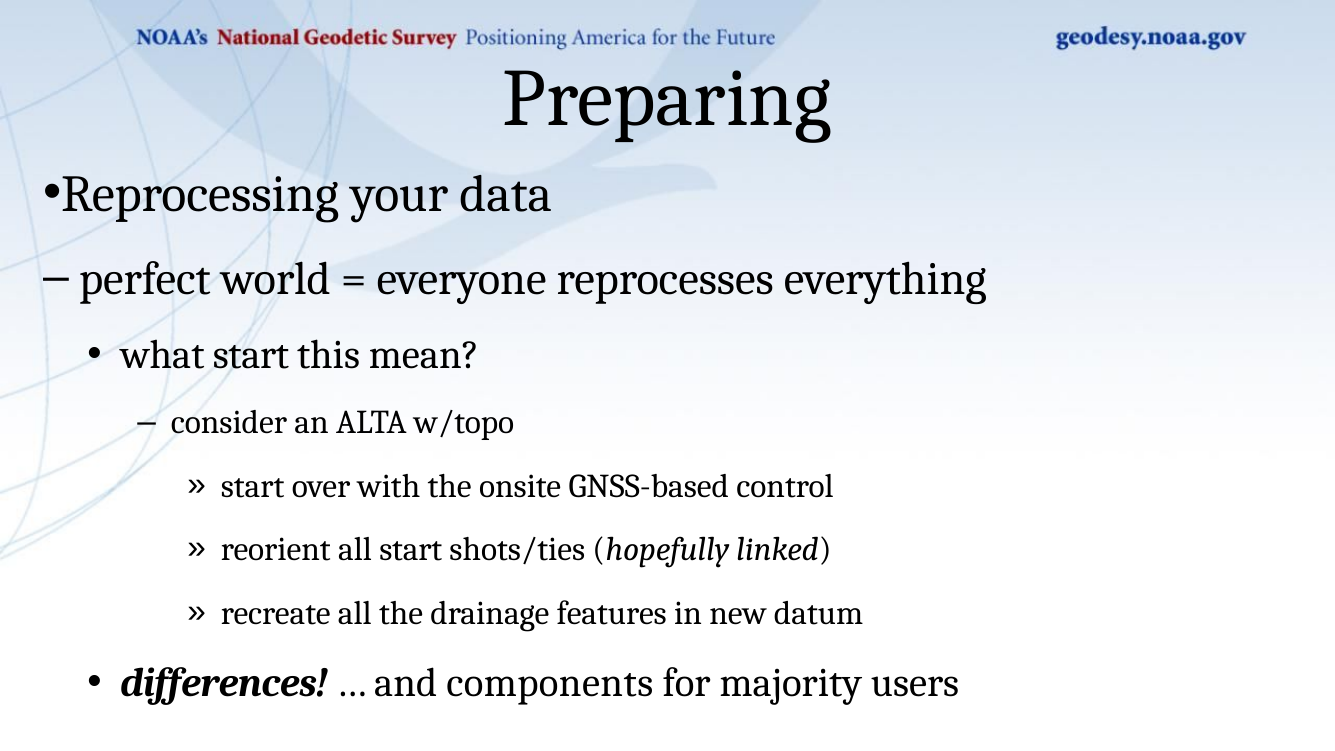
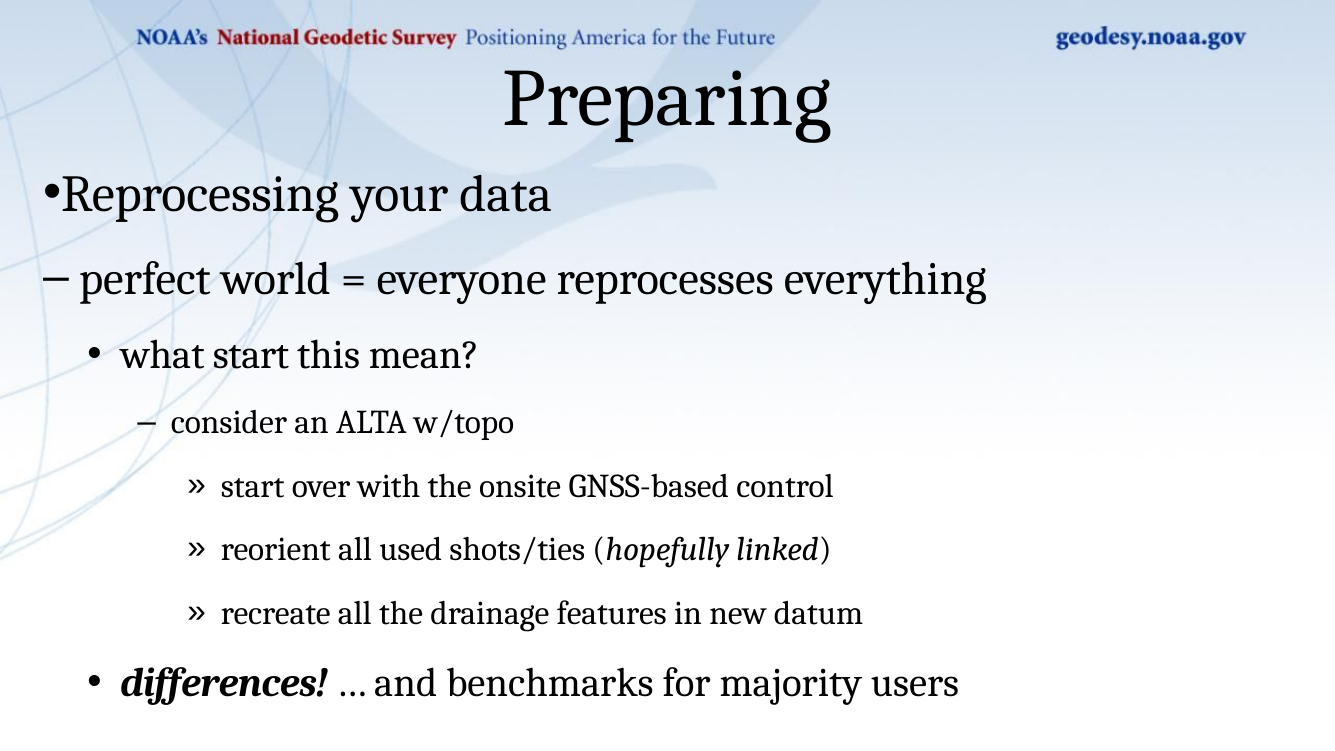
all start: start -> used
components: components -> benchmarks
